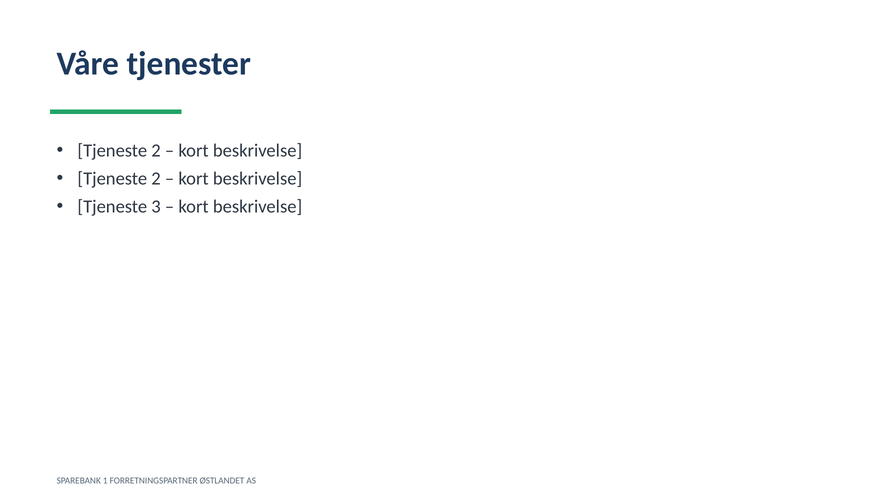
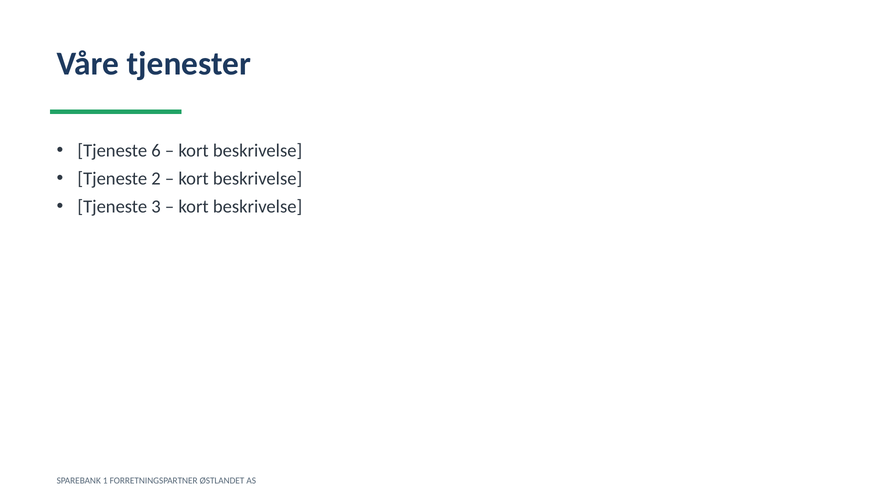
2 at (156, 151): 2 -> 6
